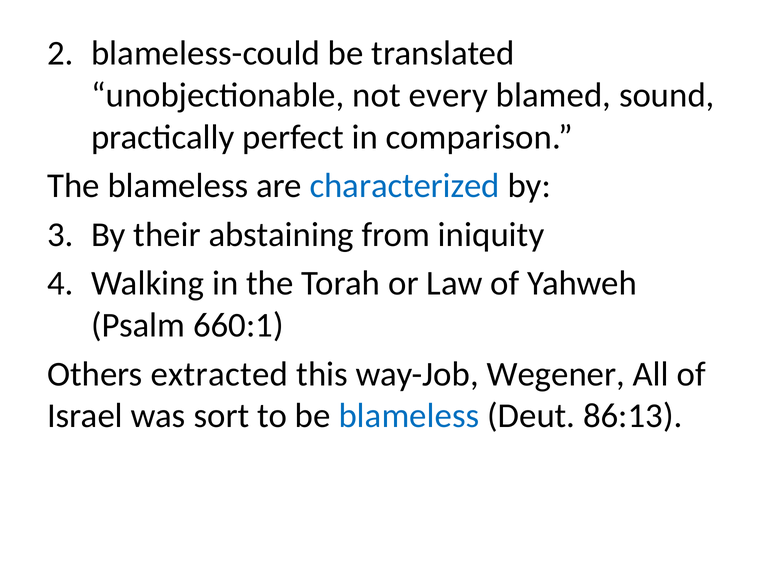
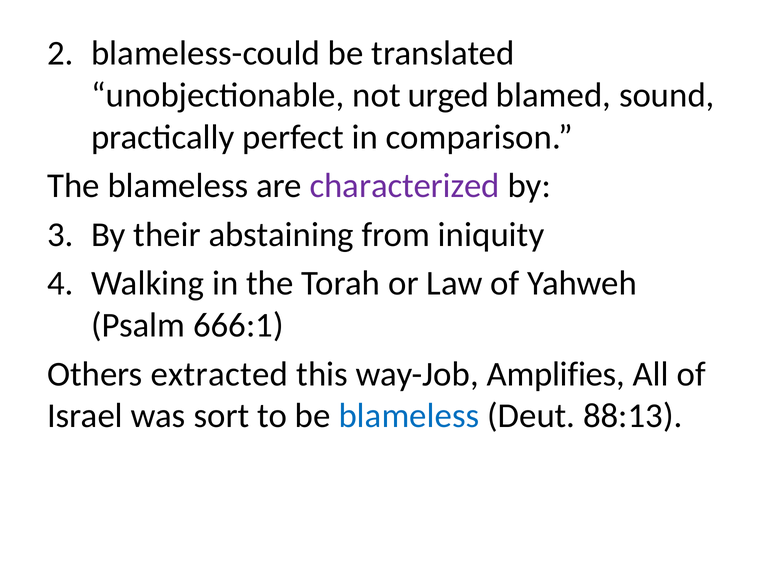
every: every -> urged
characterized colour: blue -> purple
660:1: 660:1 -> 666:1
Wegener: Wegener -> Amplifies
86:13: 86:13 -> 88:13
